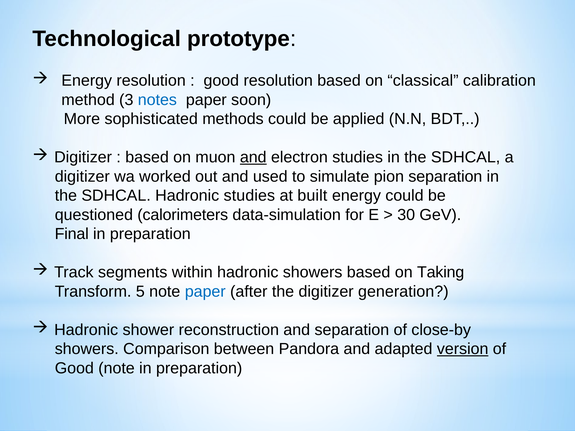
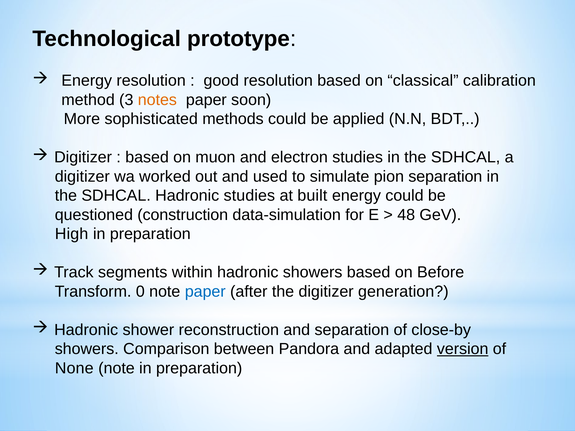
notes colour: blue -> orange
and at (253, 157) underline: present -> none
calorimeters: calorimeters -> construction
30: 30 -> 48
Final: Final -> High
Taking: Taking -> Before
5: 5 -> 0
Good at (74, 368): Good -> None
